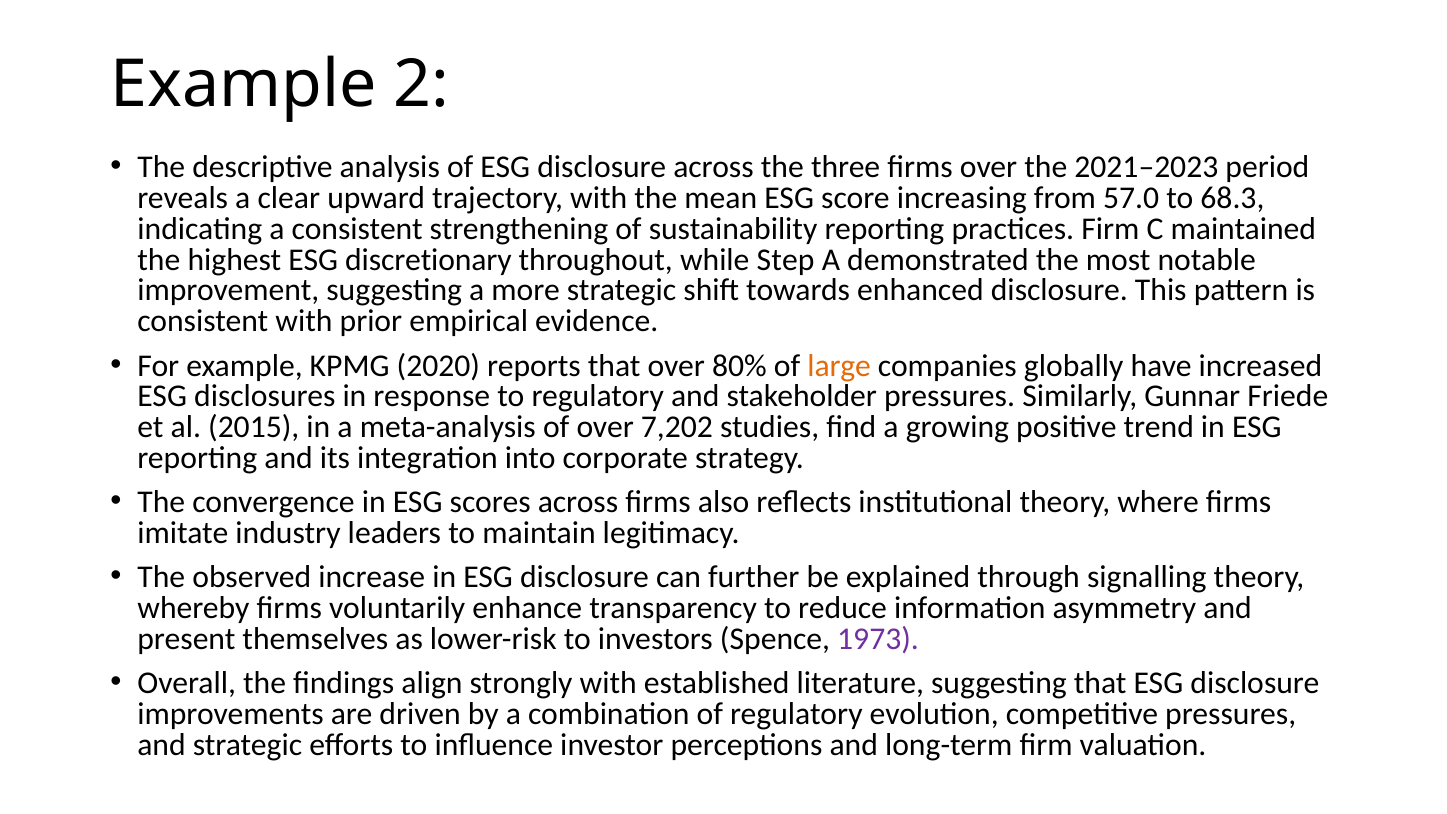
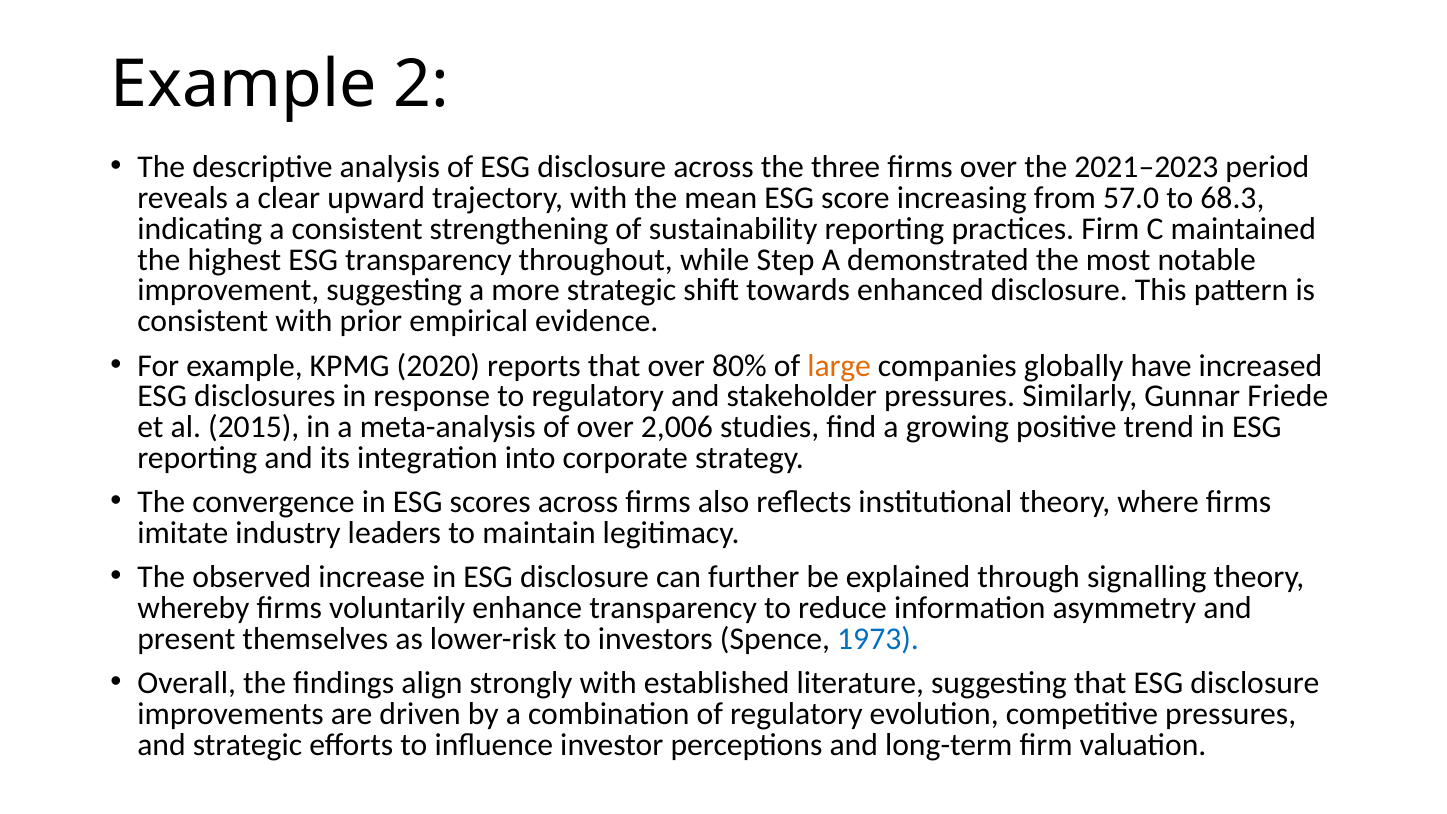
ESG discretionary: discretionary -> transparency
7,202: 7,202 -> 2,006
1973 colour: purple -> blue
